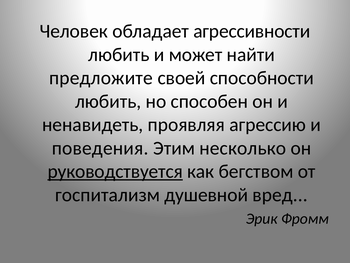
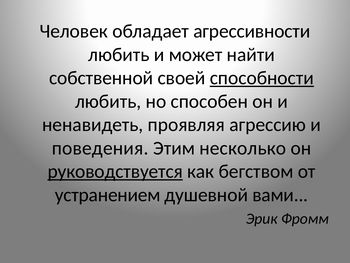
предложите: предложите -> собственной
способности underline: none -> present
госпитализм: госпитализм -> устранением
вред: вред -> вами
